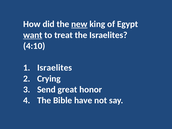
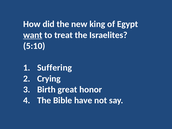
new underline: present -> none
4:10: 4:10 -> 5:10
Israelites at (55, 68): Israelites -> Suffering
Send: Send -> Birth
